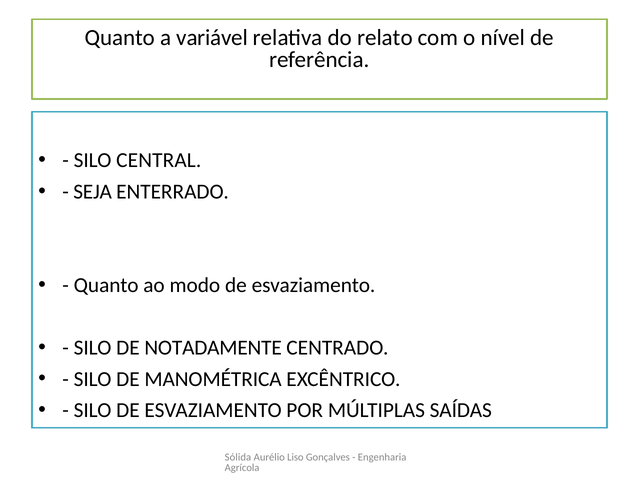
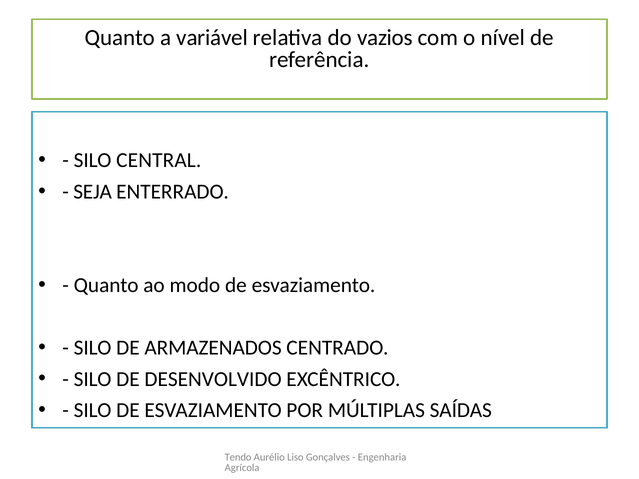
relato: relato -> vazios
NOTADAMENTE: NOTADAMENTE -> ARMAZENADOS
MANOMÉTRICA: MANOMÉTRICA -> DESENVOLVIDO
Sólida: Sólida -> Tendo
